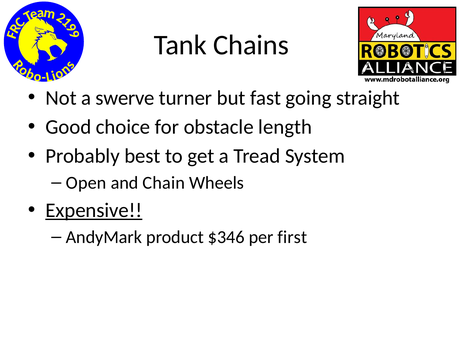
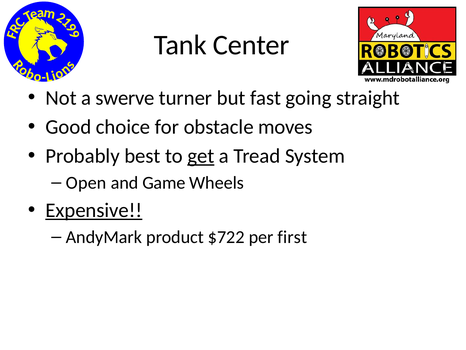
Chains: Chains -> Center
length: length -> moves
get underline: none -> present
Chain: Chain -> Game
$346: $346 -> $722
